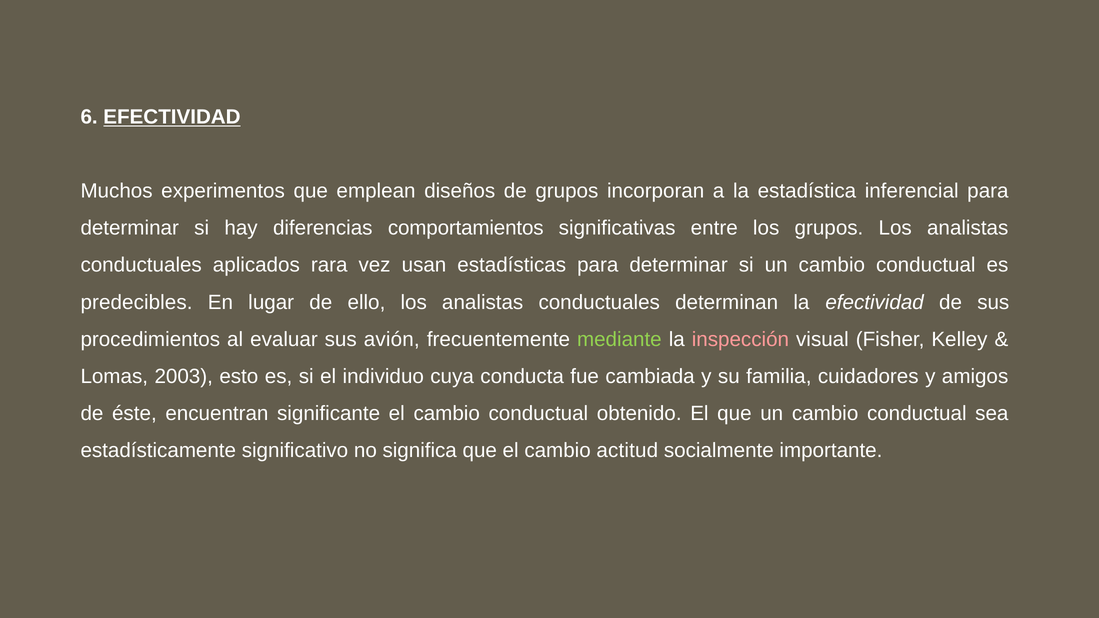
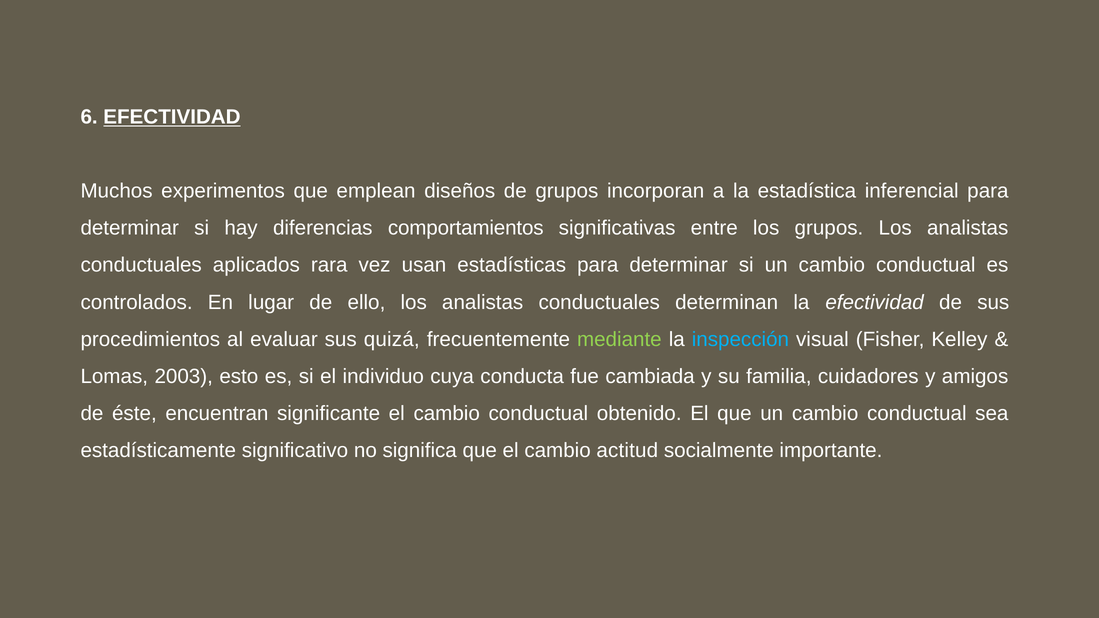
predecibles: predecibles -> controlados
avión: avión -> quizá
inspección colour: pink -> light blue
